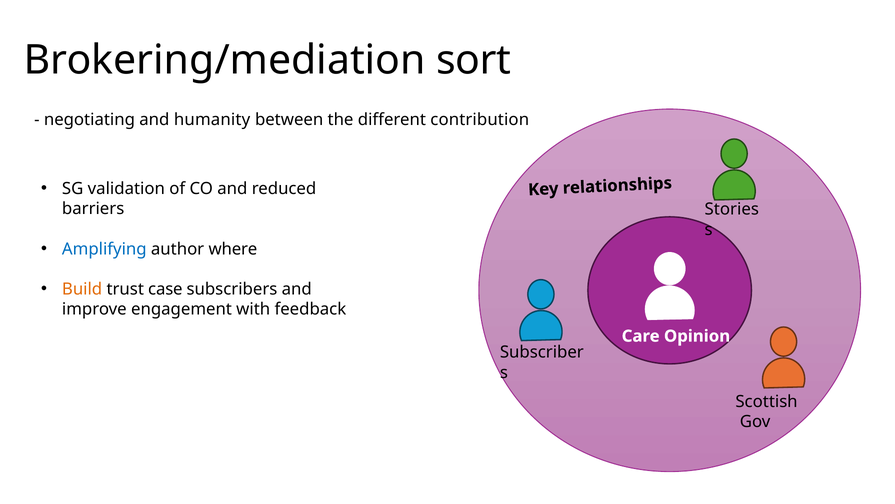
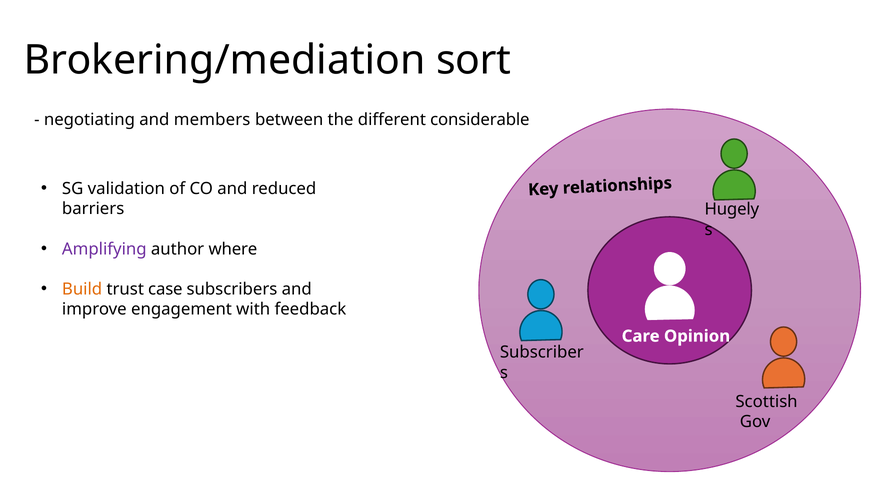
humanity: humanity -> members
contribution: contribution -> considerable
Stories: Stories -> Hugely
Amplifying colour: blue -> purple
